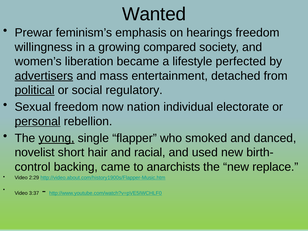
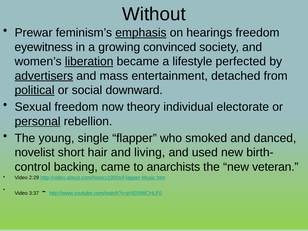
Wanted: Wanted -> Without
emphasis underline: none -> present
willingness: willingness -> eyewitness
compared: compared -> convinced
liberation underline: none -> present
regulatory: regulatory -> downward
nation: nation -> theory
young underline: present -> none
racial: racial -> living
replace: replace -> veteran
